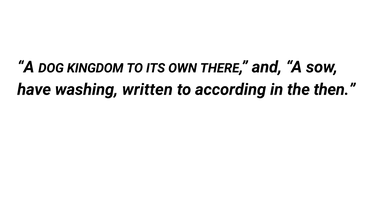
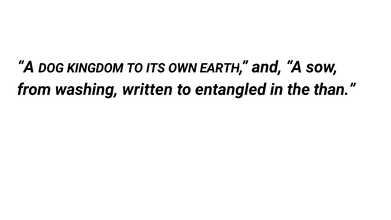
THERE: THERE -> EARTH
have: have -> from
according: according -> entangled
then: then -> than
